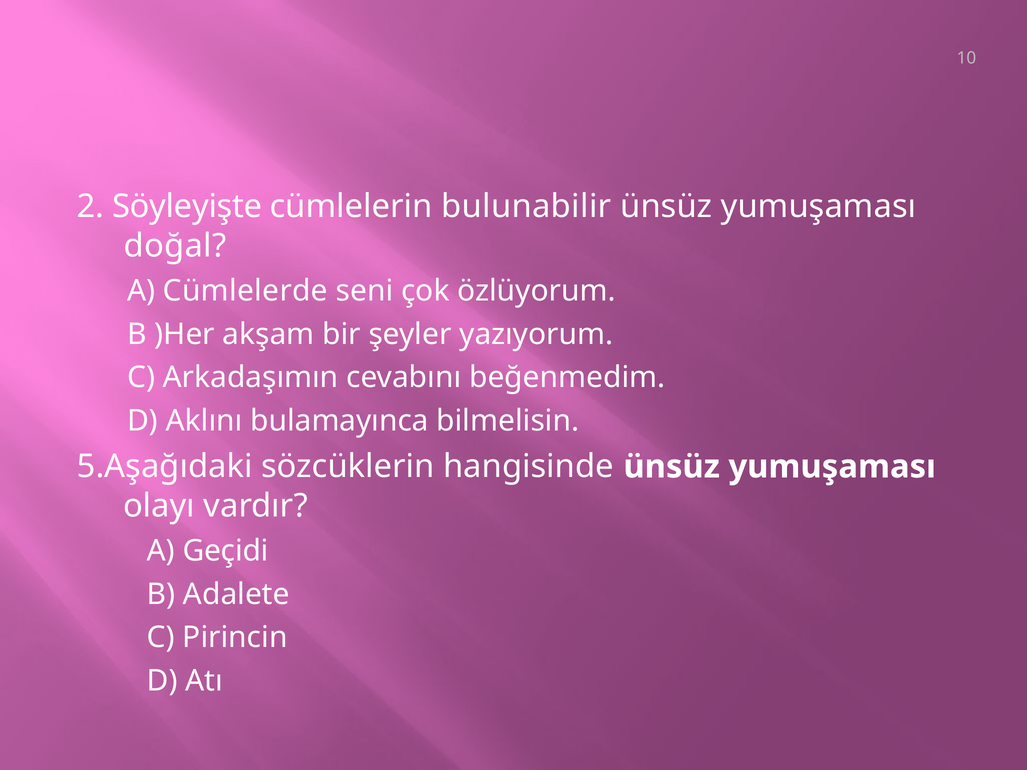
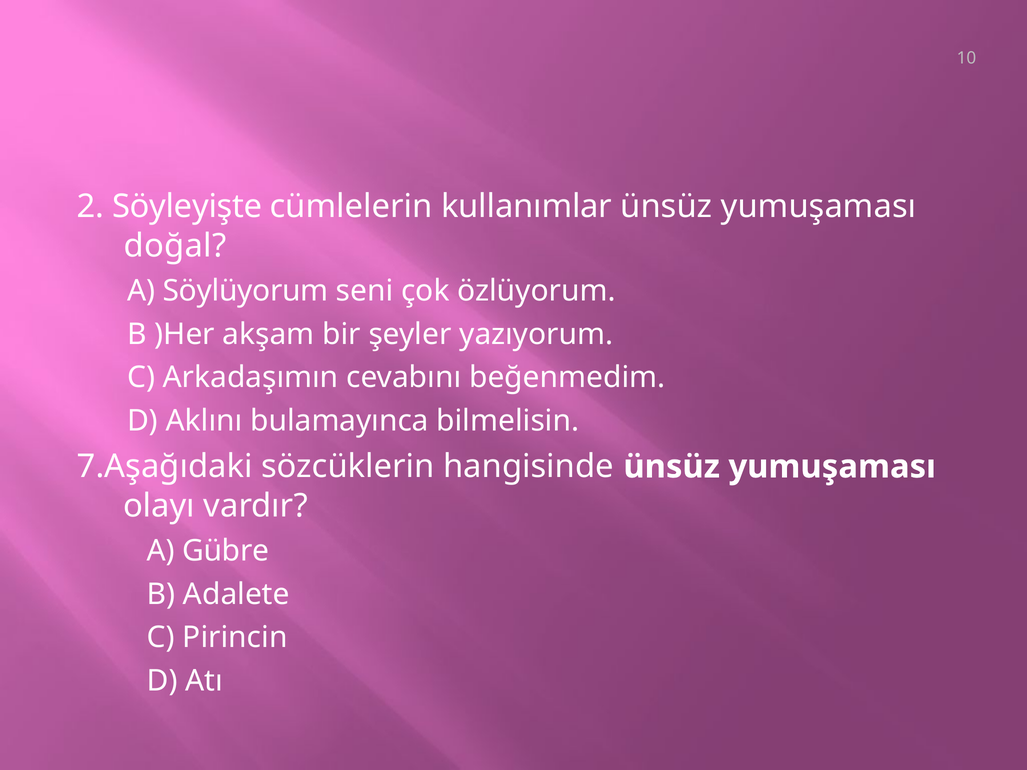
bulunabilir: bulunabilir -> kullanımlar
Cümlelerde: Cümlelerde -> Söylüyorum
5.Aşağıdaki: 5.Aşağıdaki -> 7.Aşağıdaki
Geçidi: Geçidi -> Gübre
